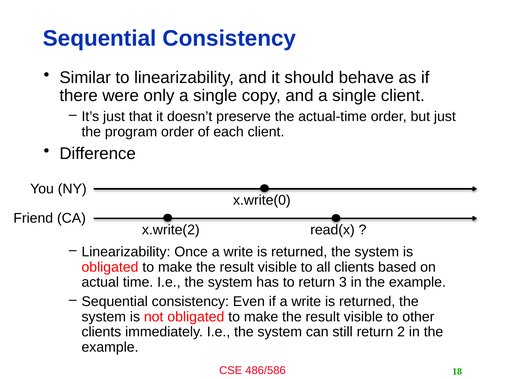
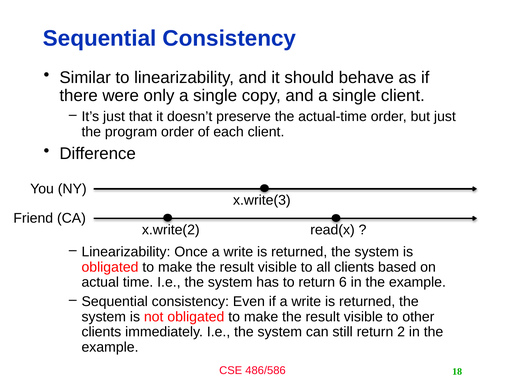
x.write(0: x.write(0 -> x.write(3
3: 3 -> 6
